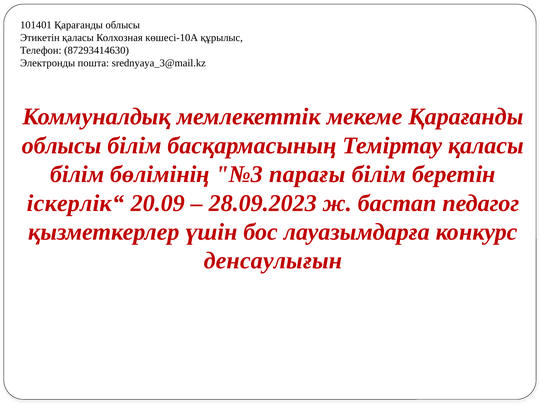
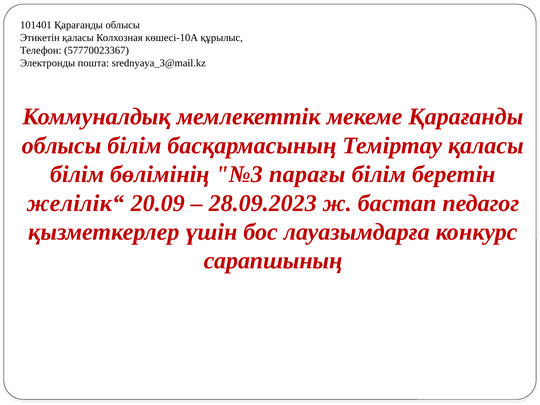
87293414630: 87293414630 -> 57770023367
іскерлік“: іскерлік“ -> желілік“
денсаулығын: денсаулығын -> сарапшының
